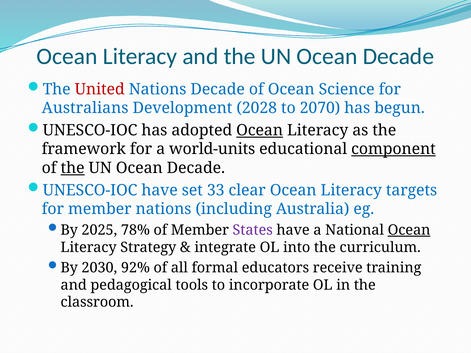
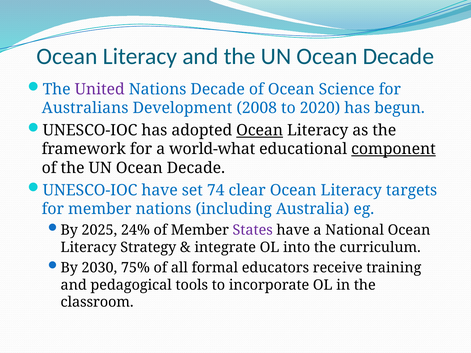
United colour: red -> purple
2028: 2028 -> 2008
2070: 2070 -> 2020
world-units: world-units -> world-what
the at (73, 168) underline: present -> none
33: 33 -> 74
78%: 78% -> 24%
Ocean at (409, 230) underline: present -> none
92%: 92% -> 75%
